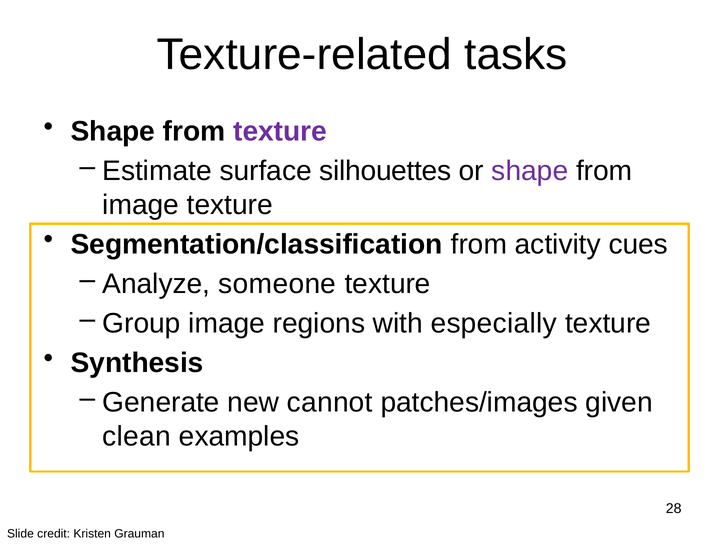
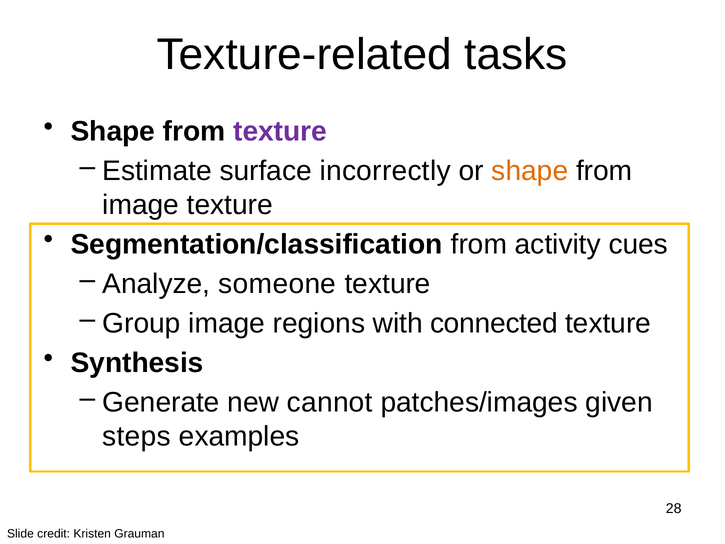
silhouettes: silhouettes -> incorrectly
shape at (530, 171) colour: purple -> orange
especially: especially -> connected
clean: clean -> steps
